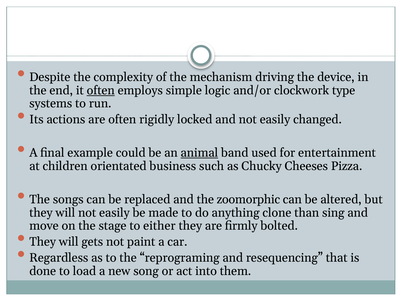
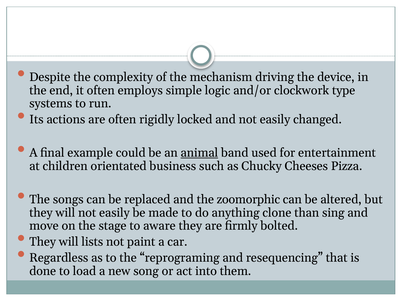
often at (101, 90) underline: present -> none
either: either -> aware
gets: gets -> lists
